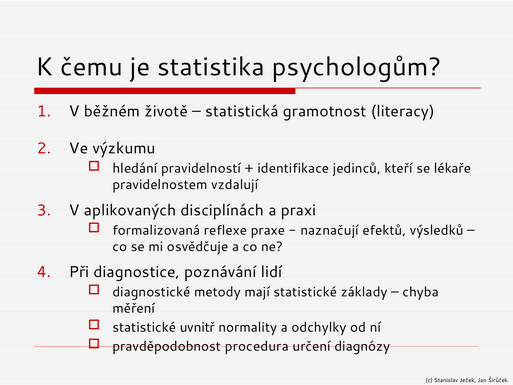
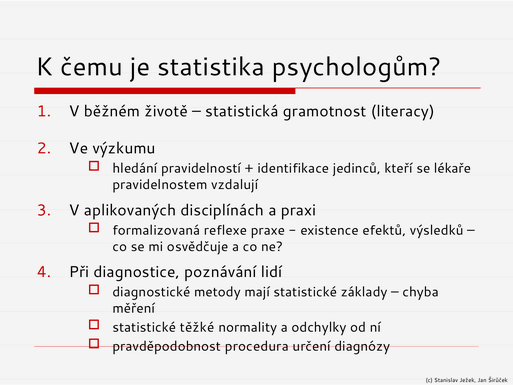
naznačují: naznačují -> existence
uvnitř: uvnitř -> těžké
